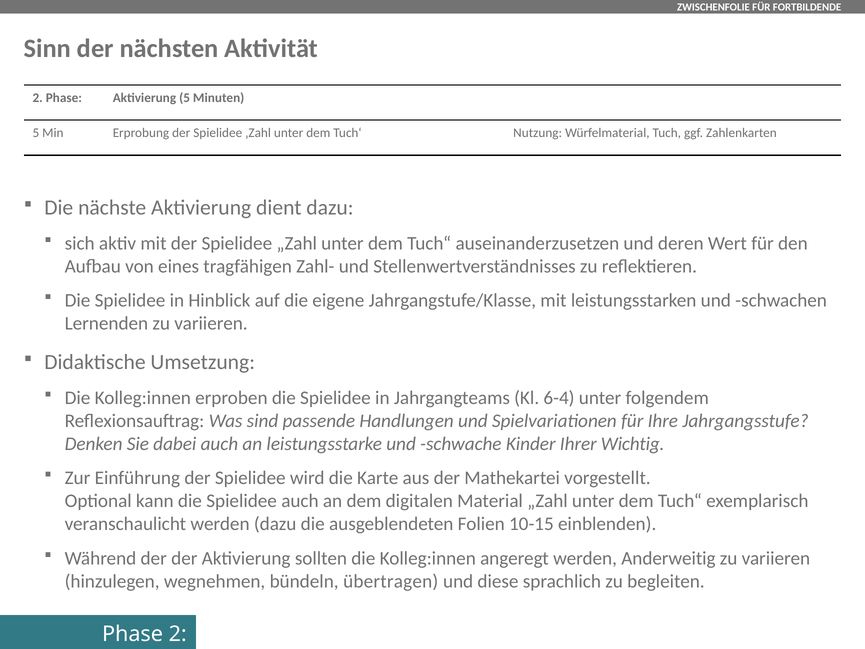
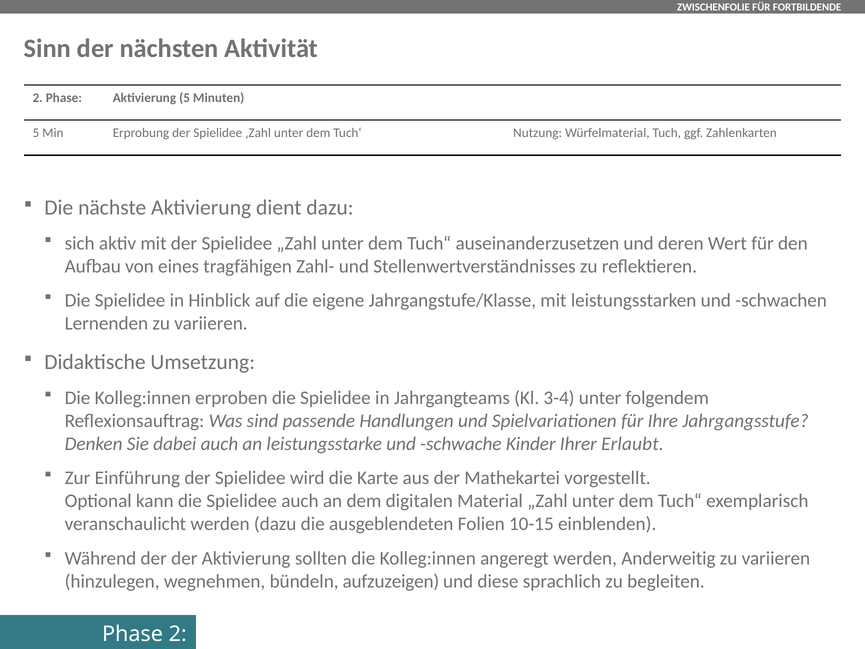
6-4: 6-4 -> 3-4
Wichtig: Wichtig -> Erlaubt
übertragen: übertragen -> aufzuzeigen
